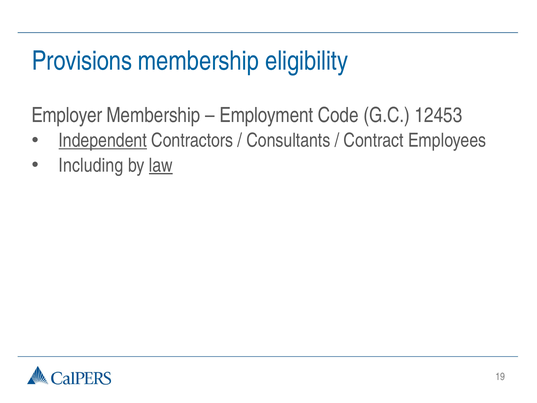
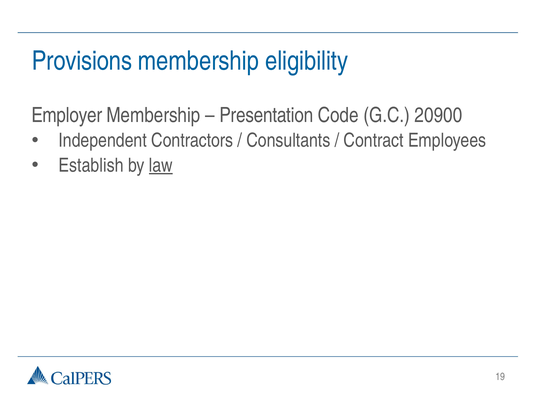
Employment: Employment -> Presentation
12453: 12453 -> 20900
Independent underline: present -> none
Including: Including -> Establish
